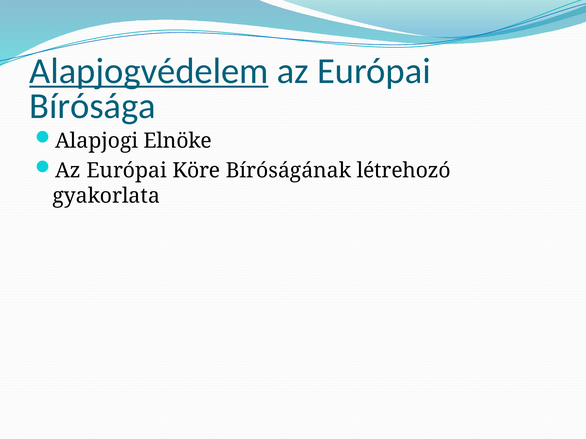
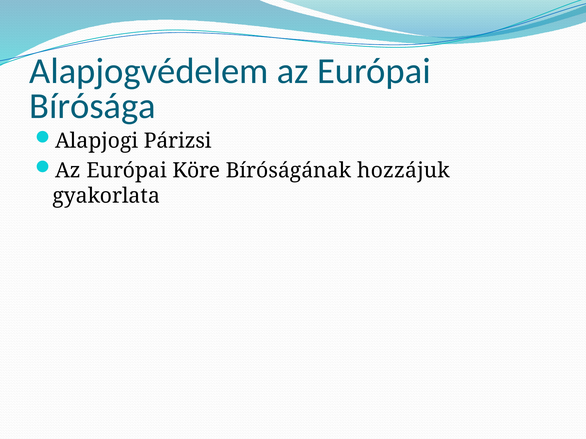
Alapjogvédelem underline: present -> none
Elnöke: Elnöke -> Párizsi
létrehozó: létrehozó -> hozzájuk
